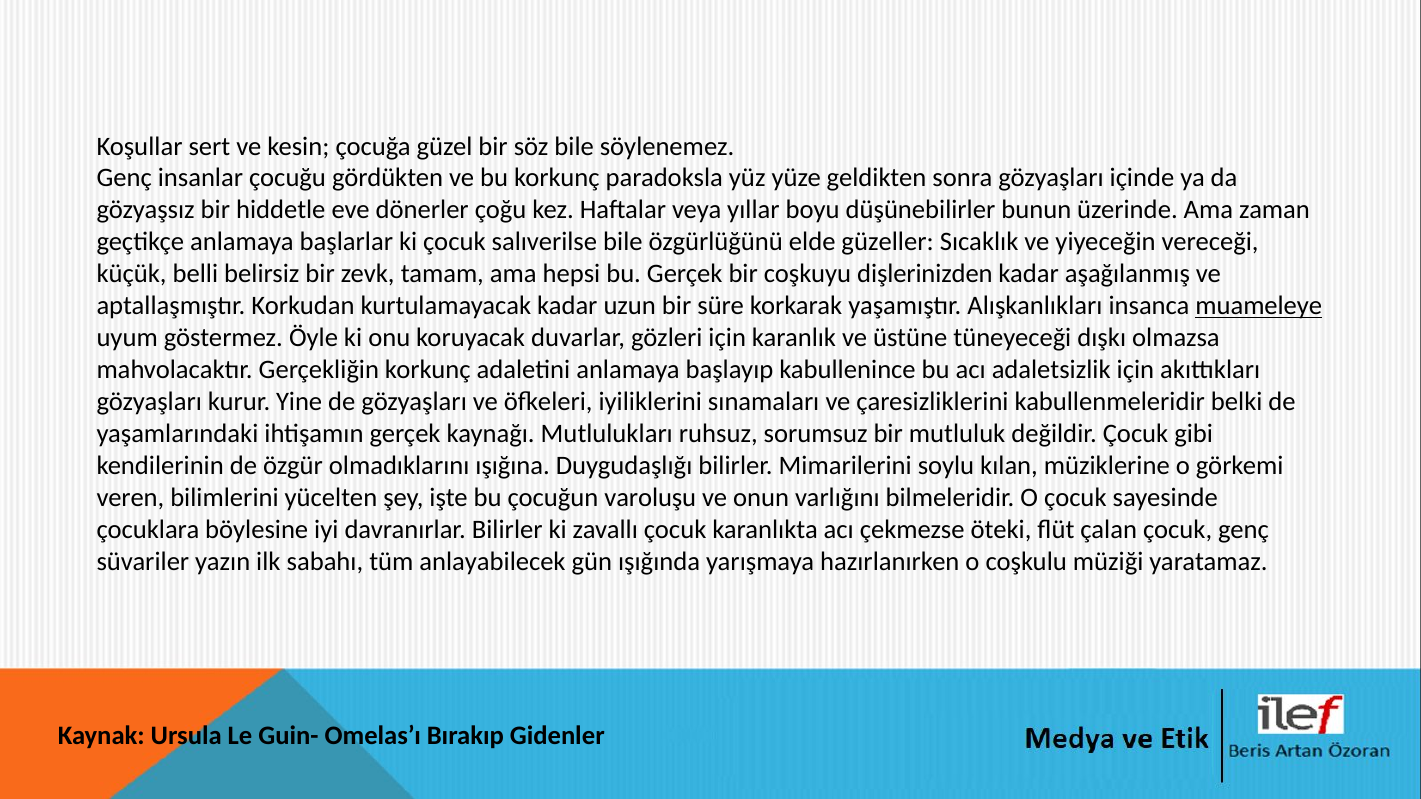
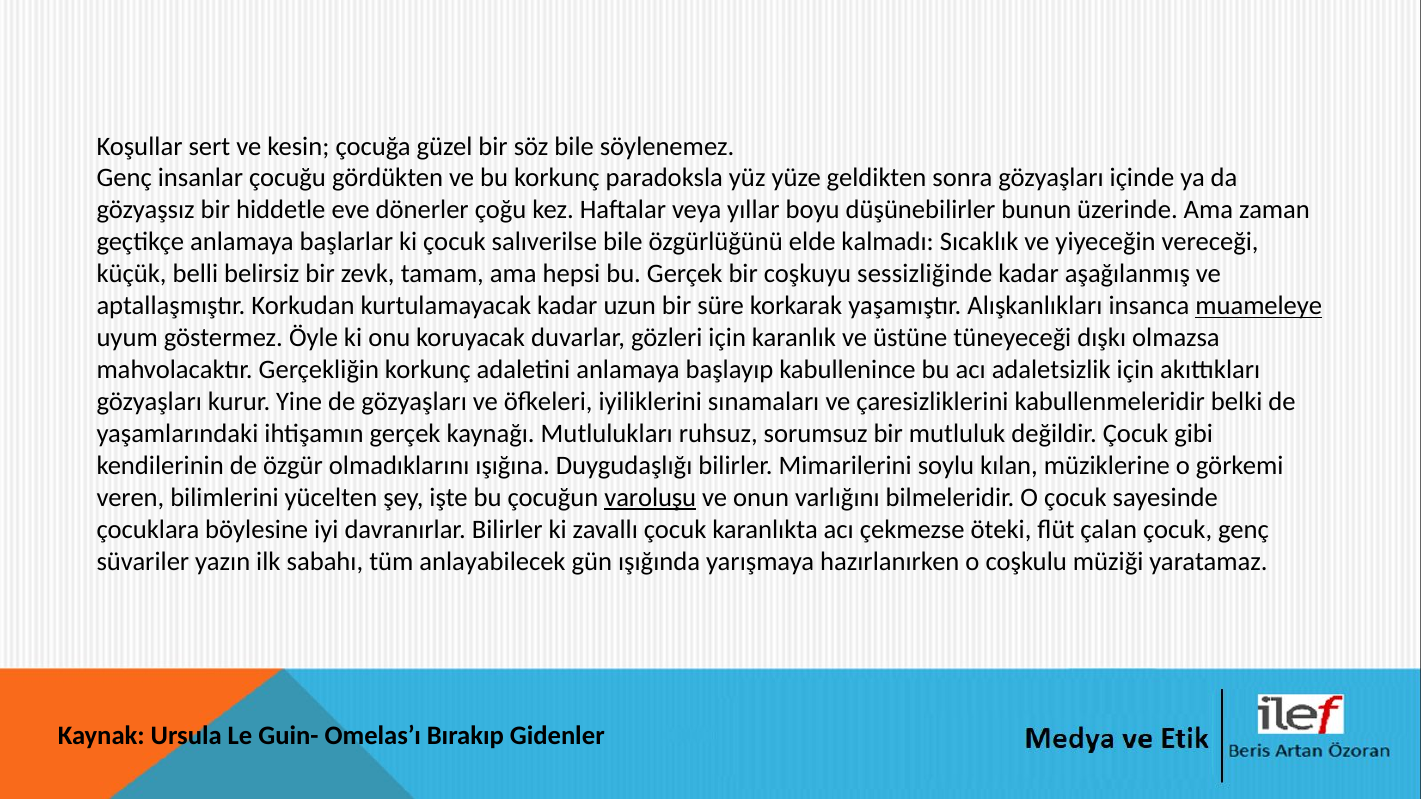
güzeller: güzeller -> kalmadı
dişlerinizden: dişlerinizden -> sessizliğinde
varoluşu underline: none -> present
